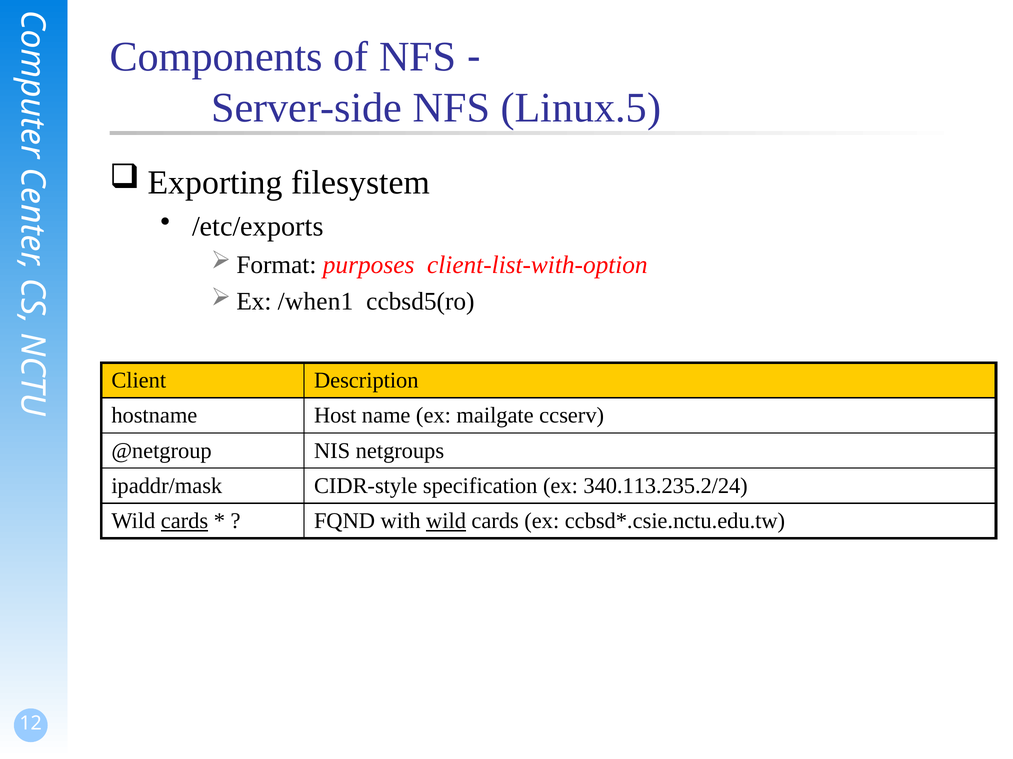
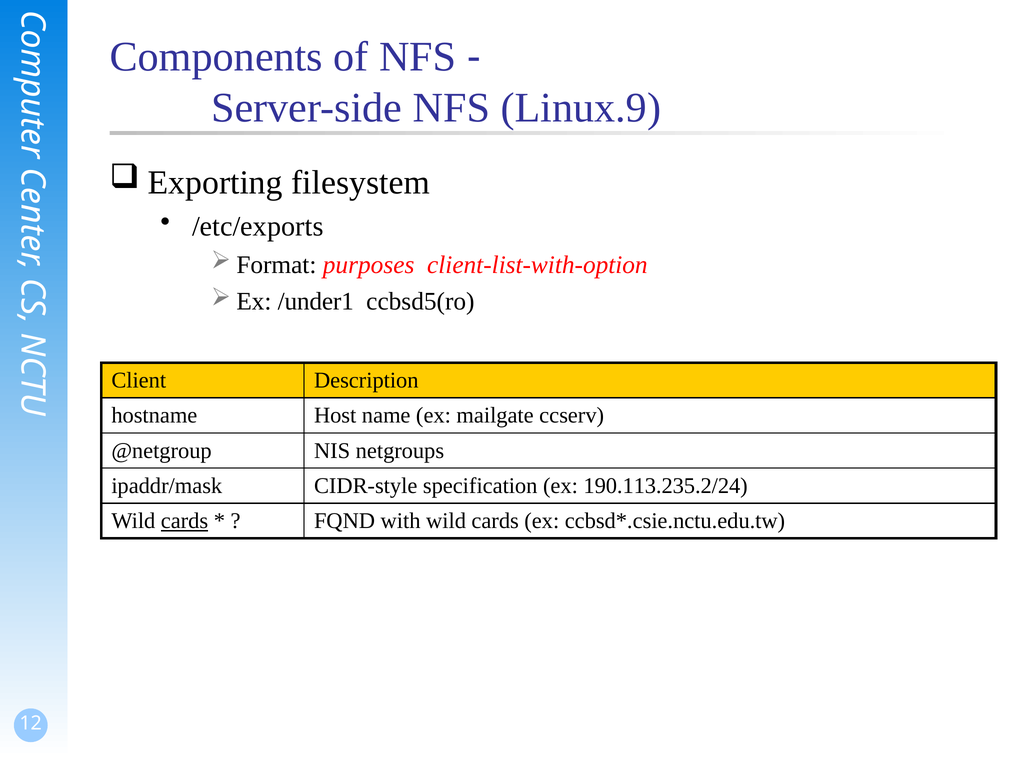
Linux.5: Linux.5 -> Linux.9
/when1: /when1 -> /under1
340.113.235.2/24: 340.113.235.2/24 -> 190.113.235.2/24
wild at (446, 521) underline: present -> none
